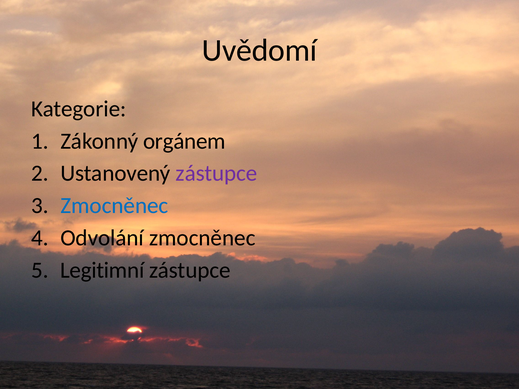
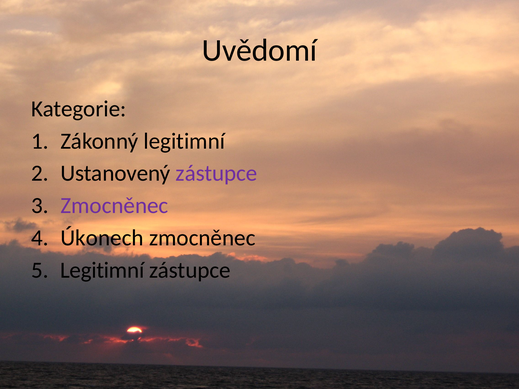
Zákonný orgánem: orgánem -> legitimní
Zmocněnec at (114, 206) colour: blue -> purple
Odvolání: Odvolání -> Úkonech
